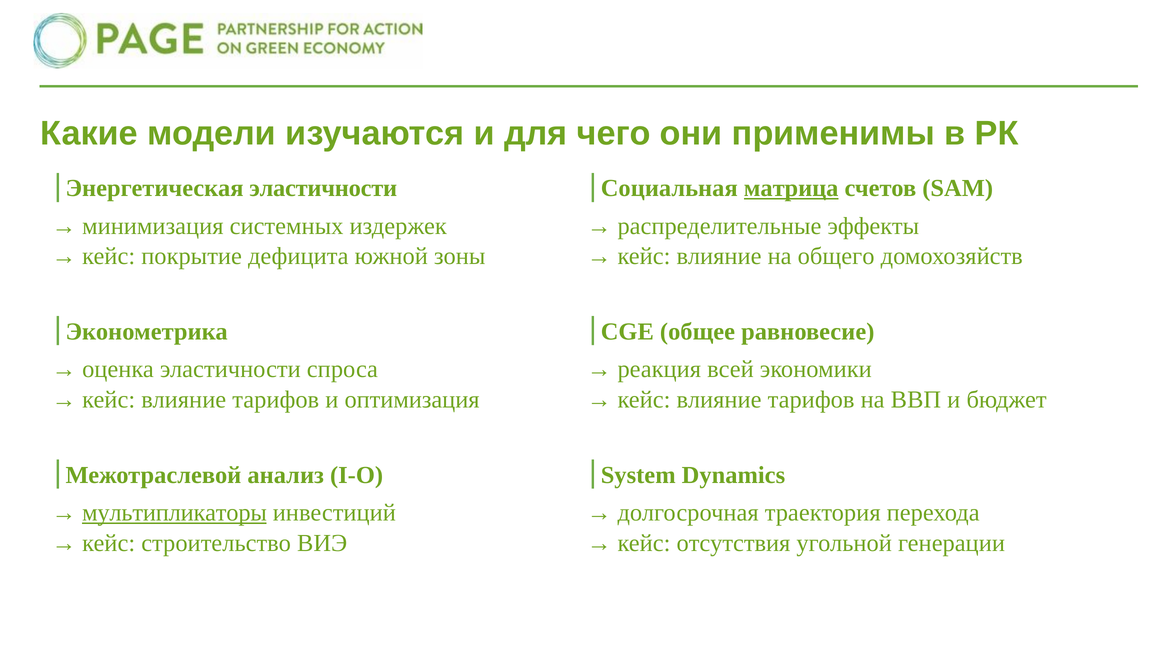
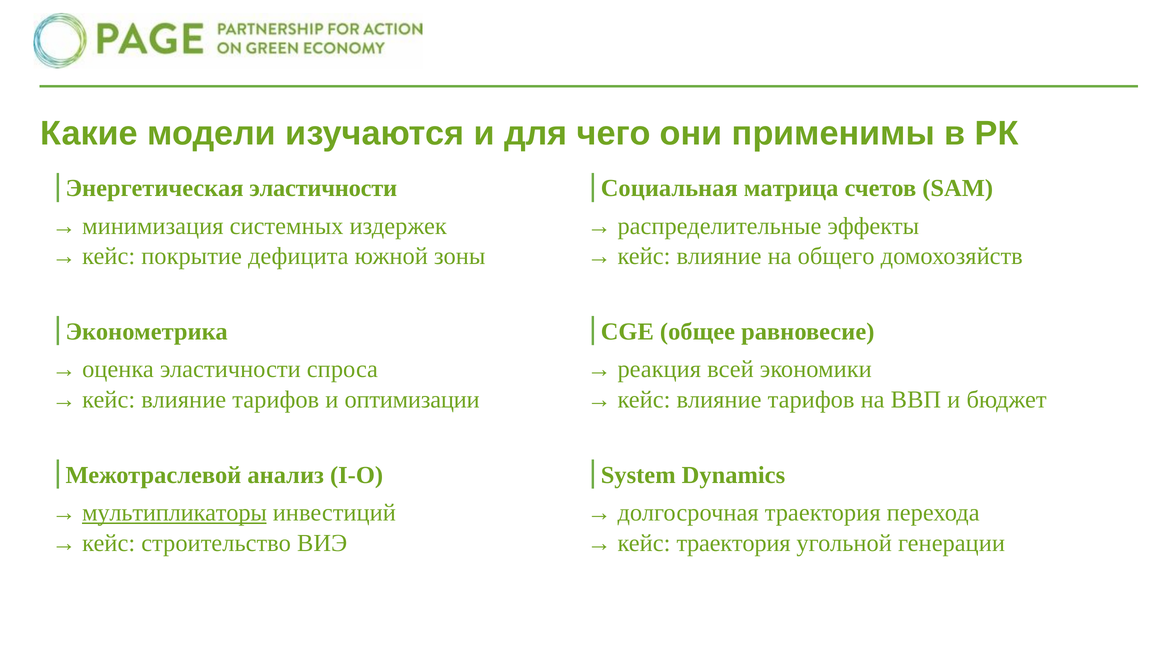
матрица underline: present -> none
оптимизация: оптимизация -> оптимизации
кейс отсутствия: отсутствия -> траектория
